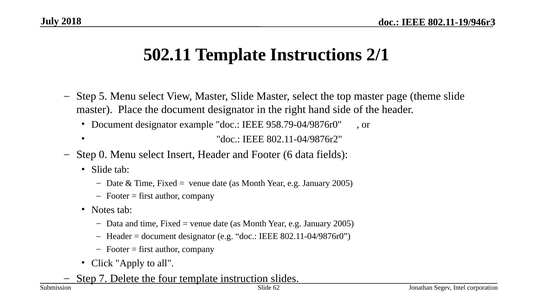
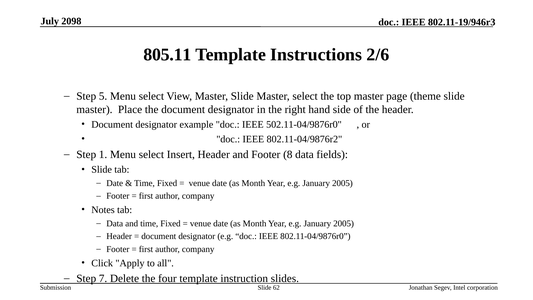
2018: 2018 -> 2098
502.11: 502.11 -> 805.11
2/1: 2/1 -> 2/6
958.79-04/9876r0: 958.79-04/9876r0 -> 502.11-04/9876r0
0: 0 -> 1
6: 6 -> 8
